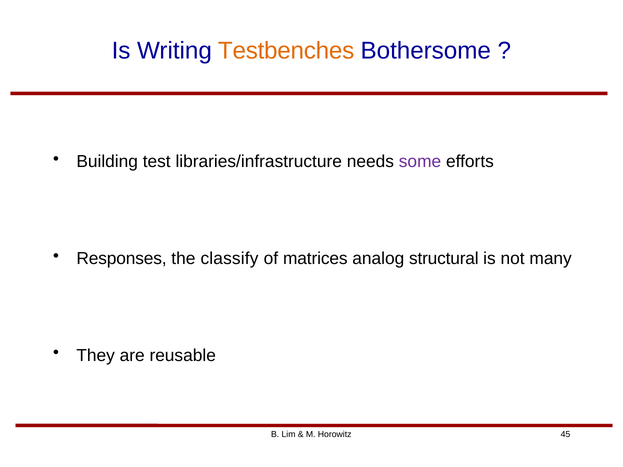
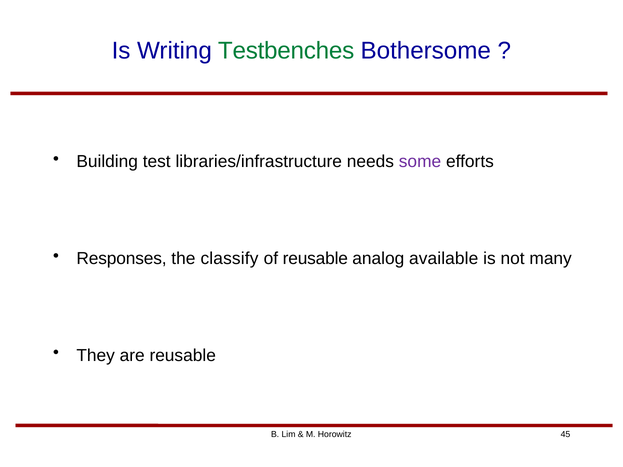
Testbenches colour: orange -> green
of matrices: matrices -> reusable
structural: structural -> available
